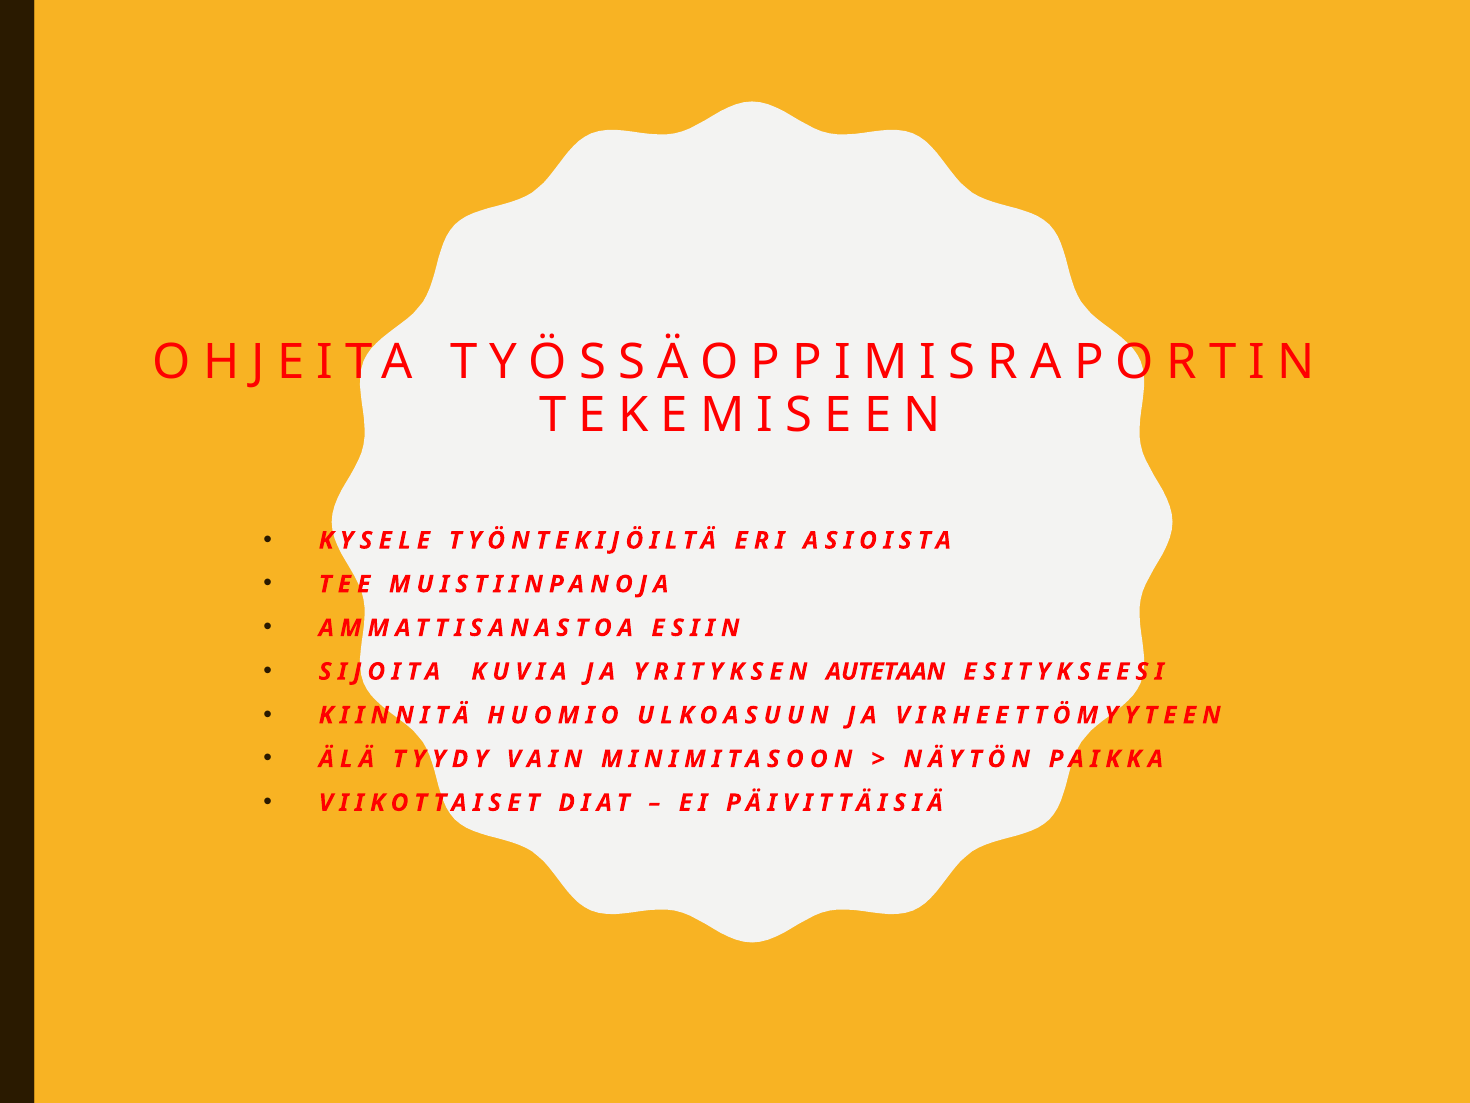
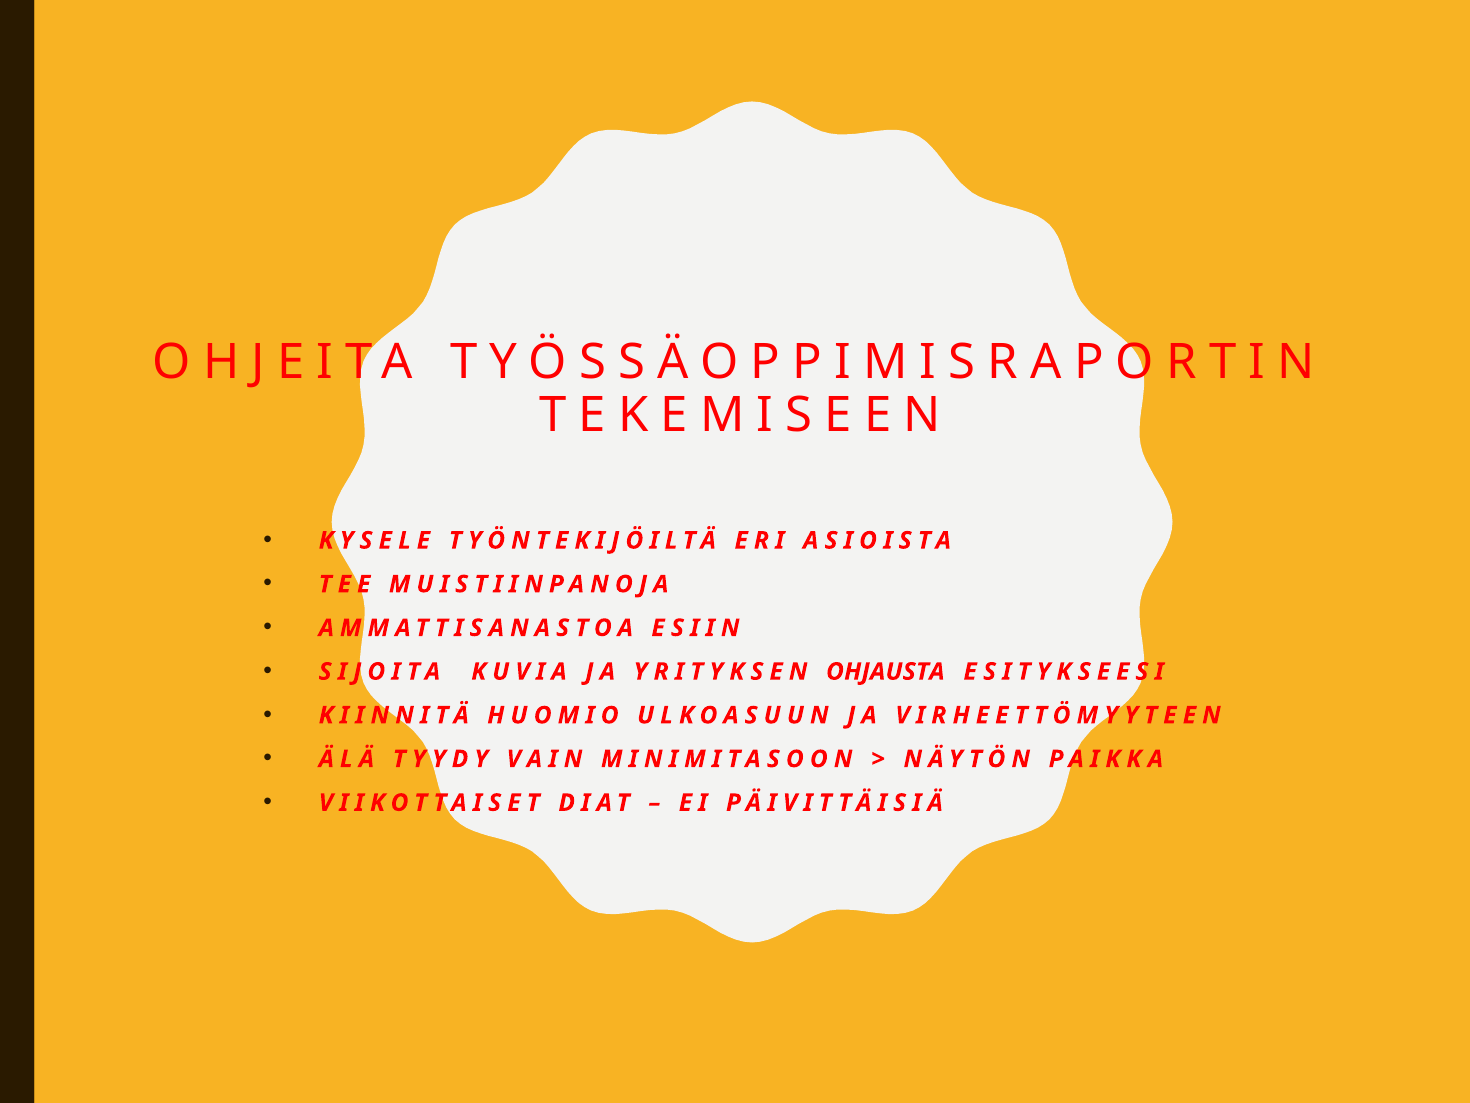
AUTETAAN: AUTETAAN -> OHJAUSTA
